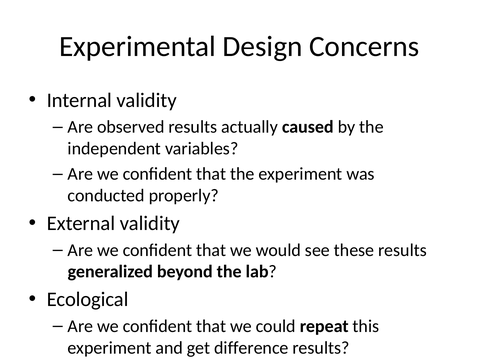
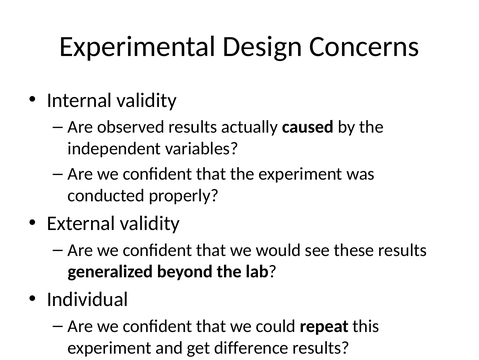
Ecological: Ecological -> Individual
